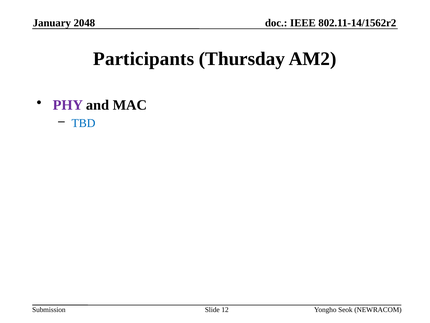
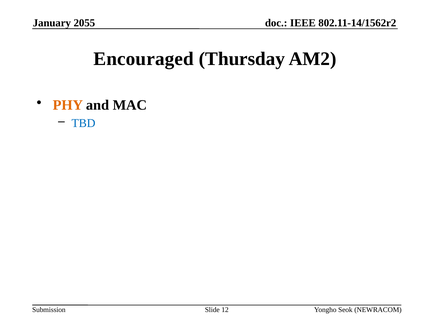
2048: 2048 -> 2055
Participants: Participants -> Encouraged
PHY colour: purple -> orange
